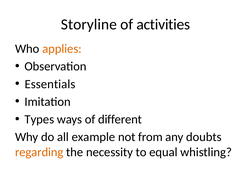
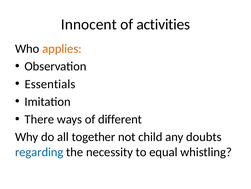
Storyline: Storyline -> Innocent
Types: Types -> There
example: example -> together
from: from -> child
regarding colour: orange -> blue
